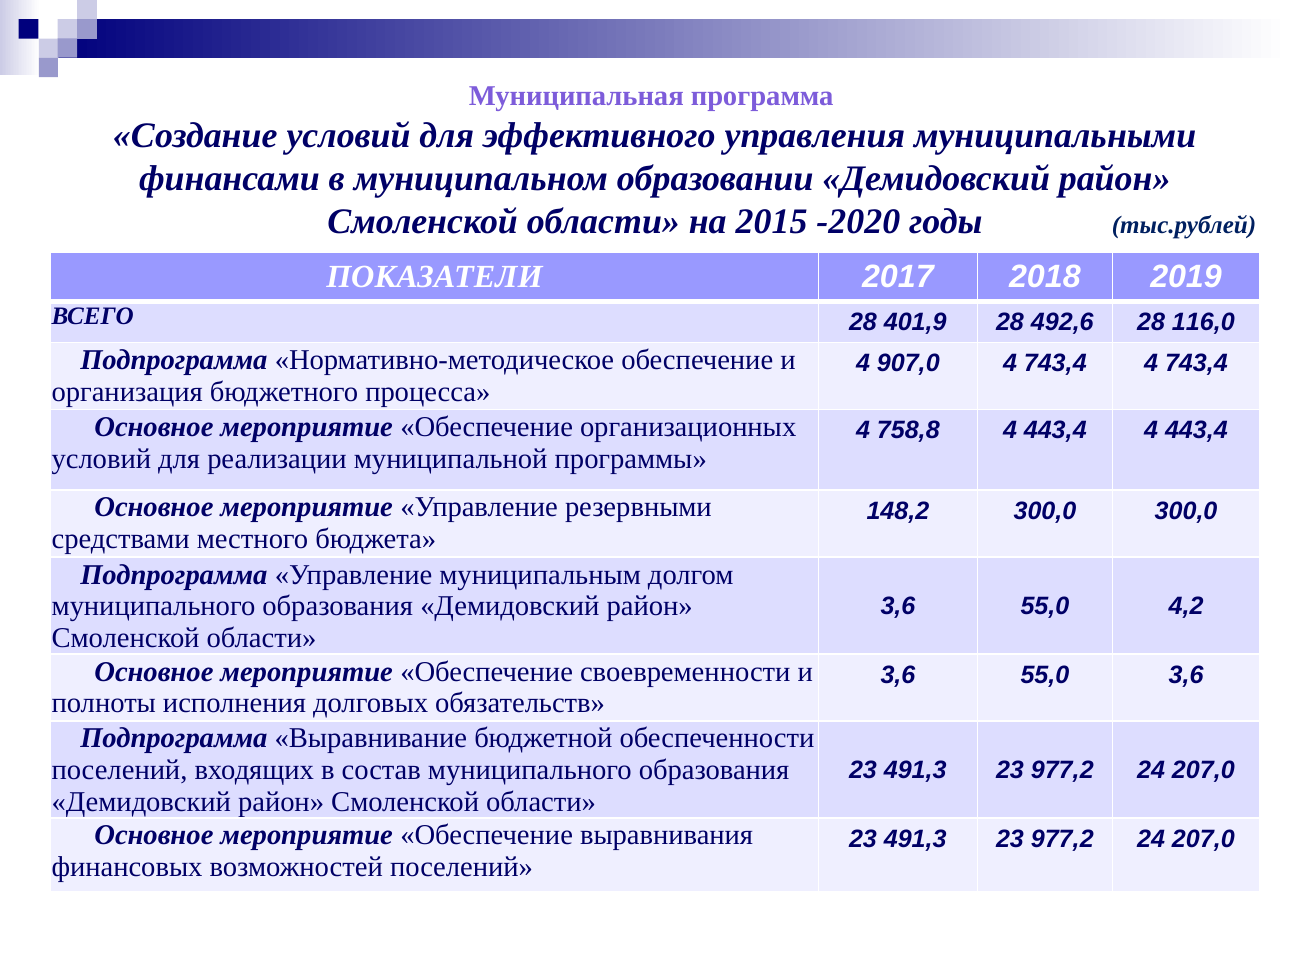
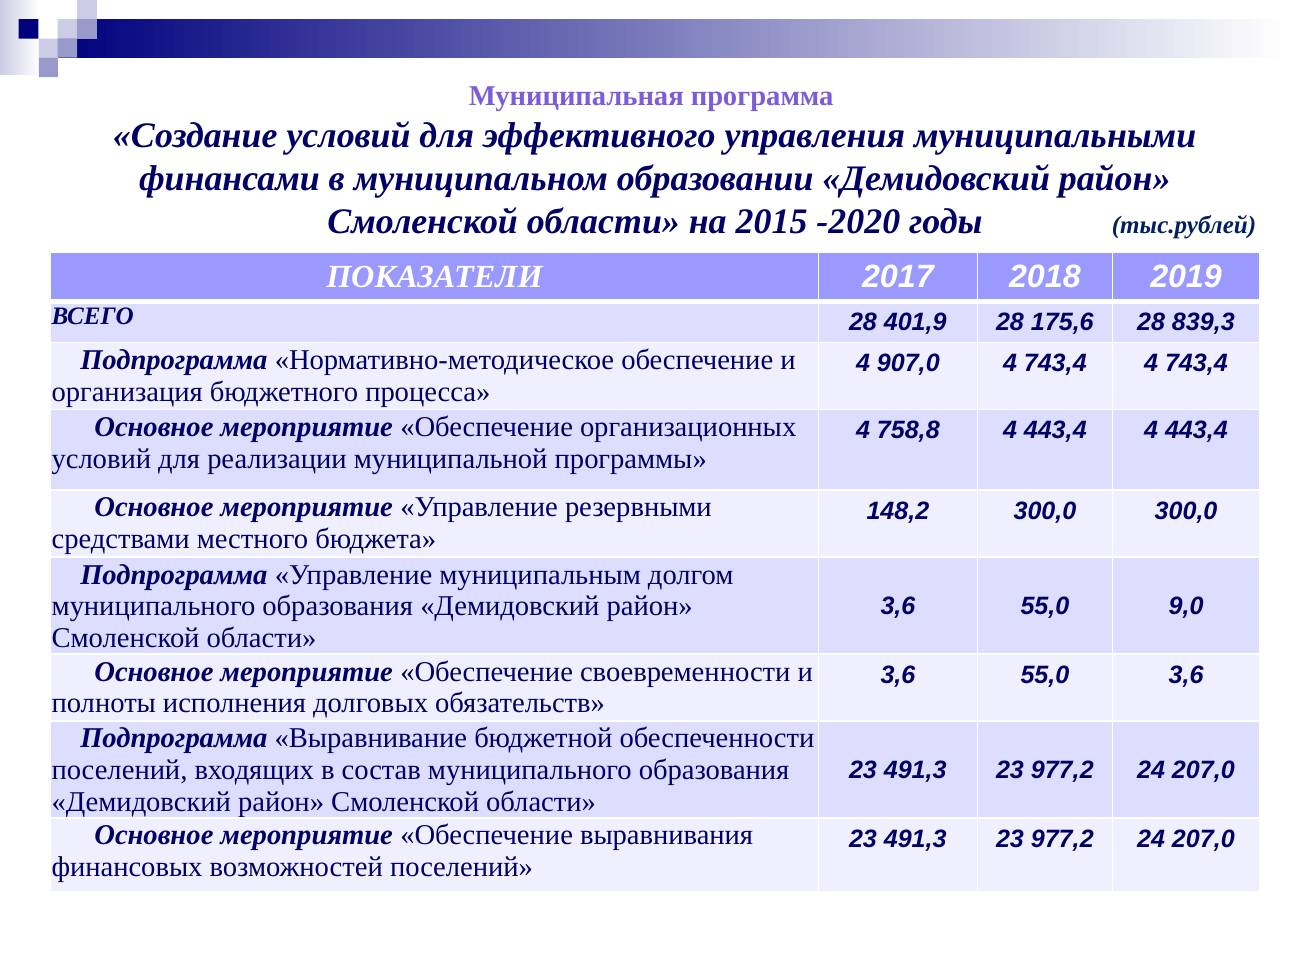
492,6: 492,6 -> 175,6
116,0: 116,0 -> 839,3
4,2: 4,2 -> 9,0
